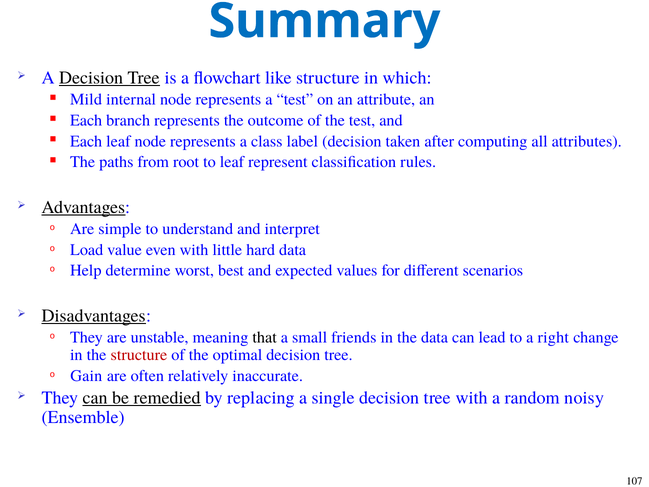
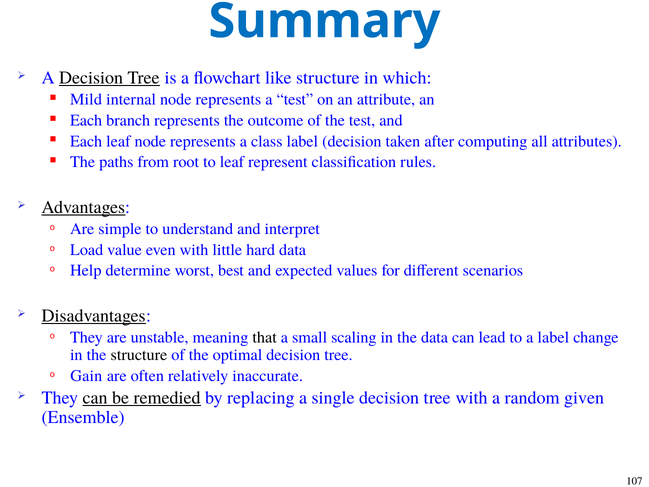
friends: friends -> scaling
a right: right -> label
structure at (139, 355) colour: red -> black
noisy: noisy -> given
